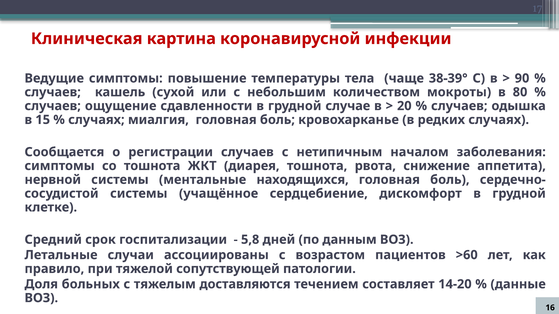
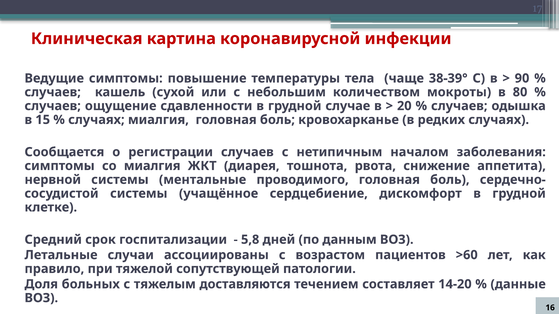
со тошнота: тошнота -> миалгия
находящихся: находящихся -> проводимого
